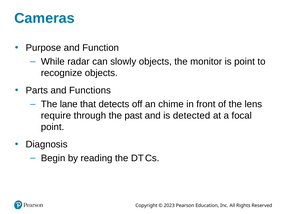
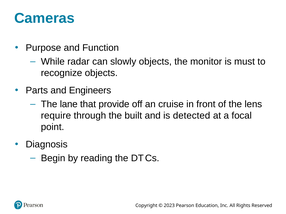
is point: point -> must
Functions: Functions -> Engineers
detects: detects -> provide
chime: chime -> cruise
past: past -> built
